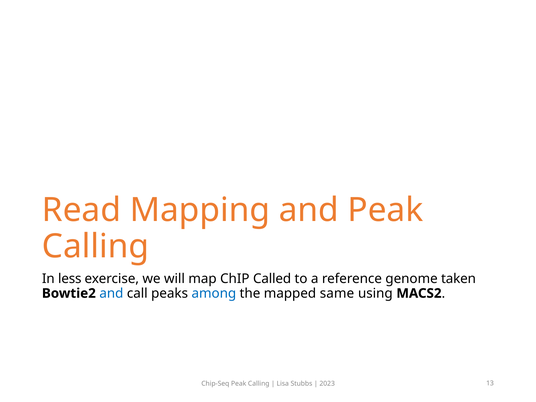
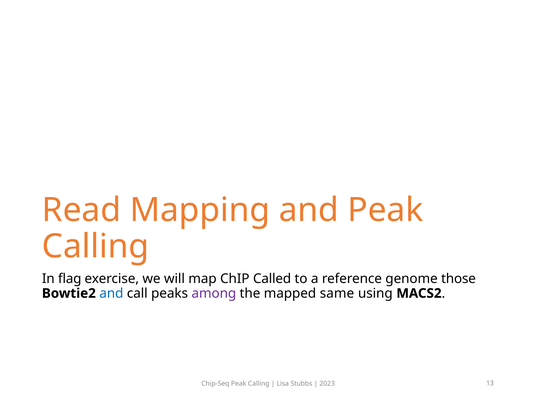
less: less -> flag
taken: taken -> those
among colour: blue -> purple
